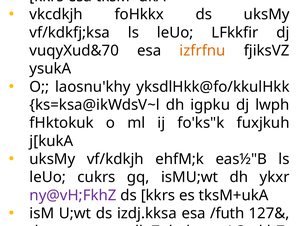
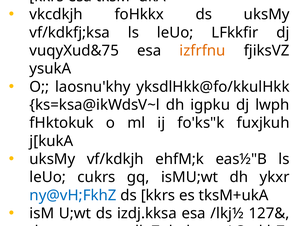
vuqyXud&70: vuqyXud&70 -> vuqyXud&75
ny@vH;FkhZ at (73, 195) colour: purple -> blue
/futh: /futh -> /lkj½
